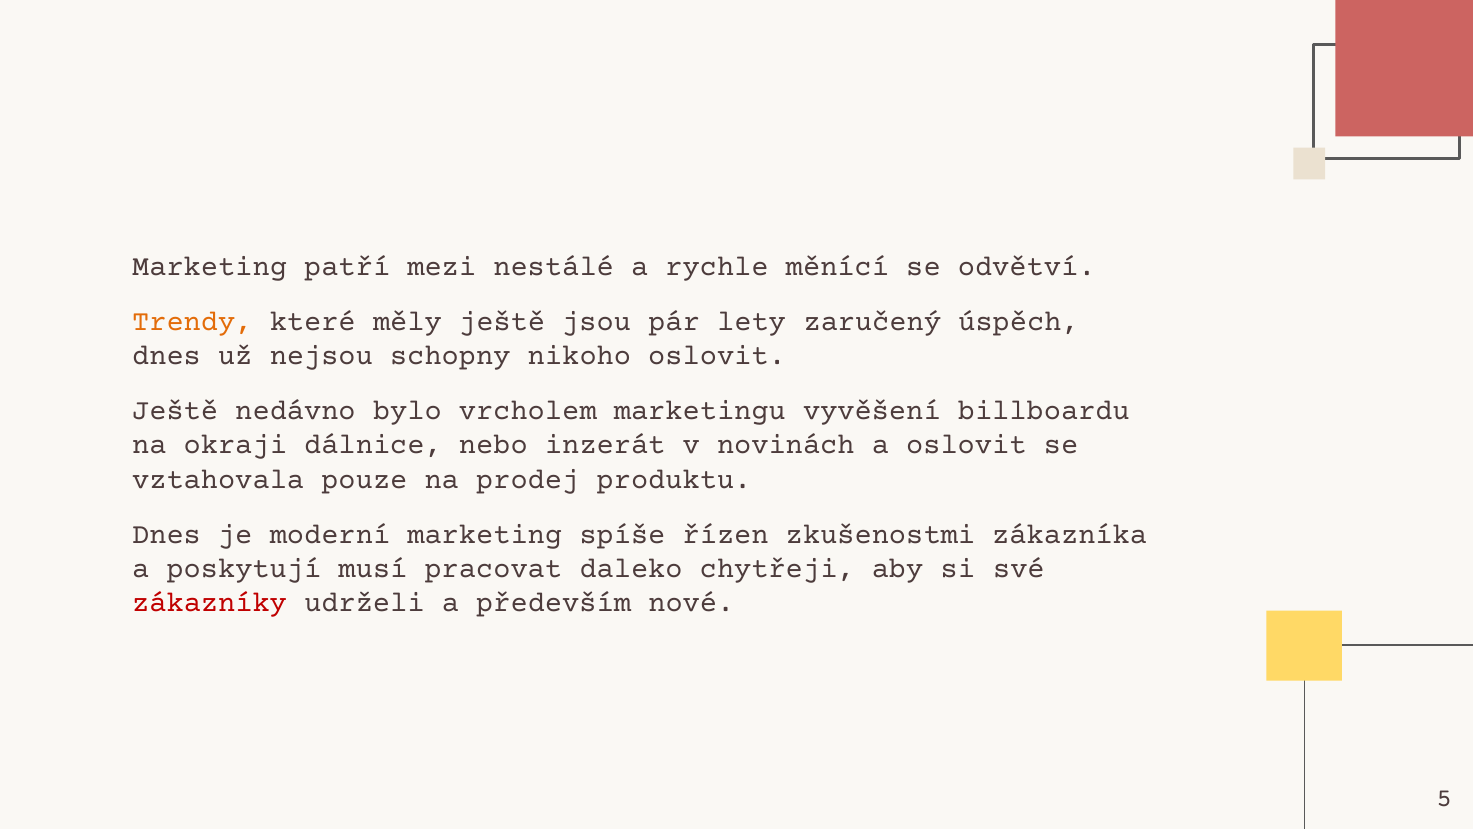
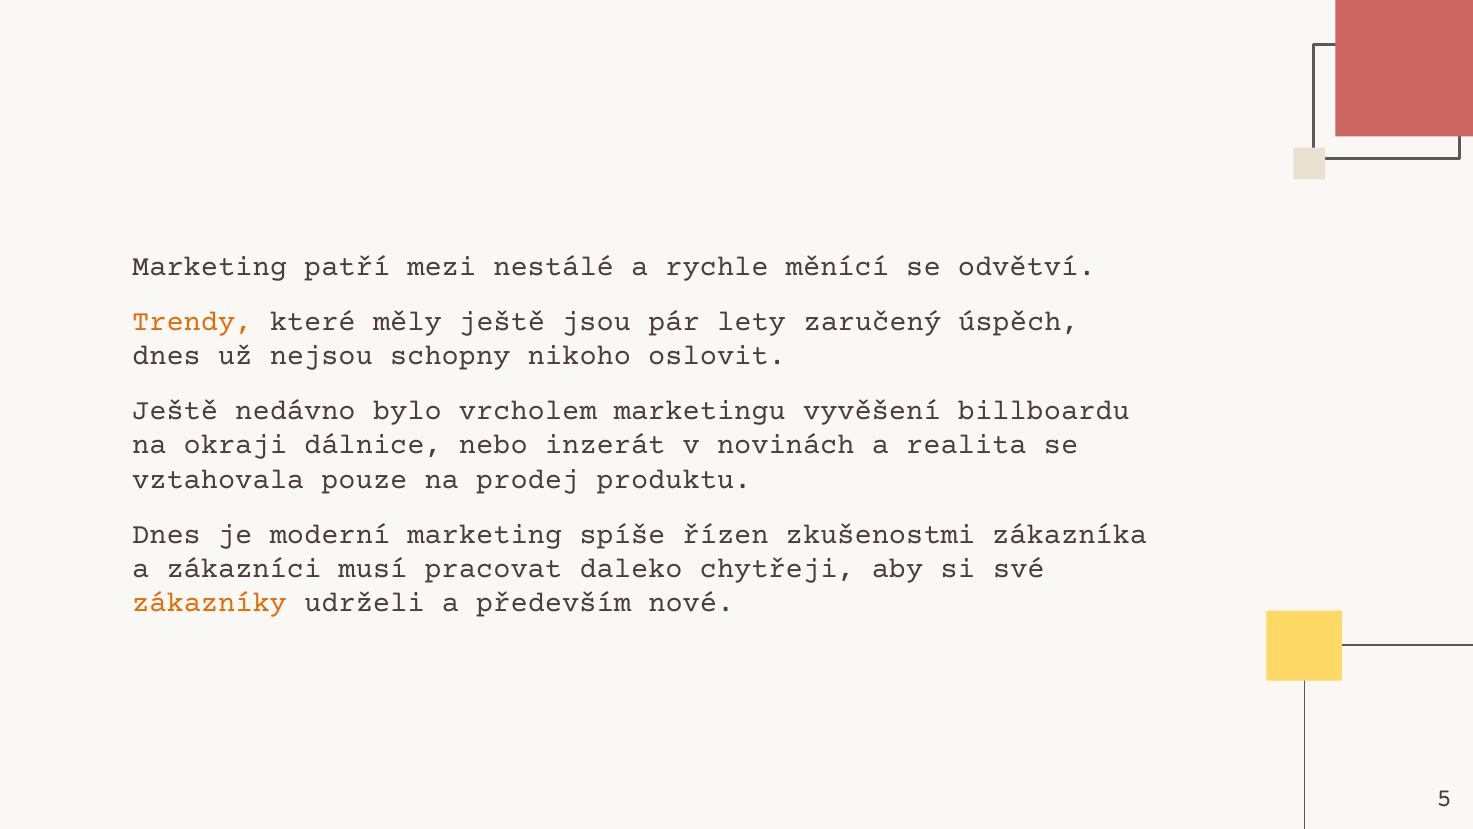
a oslovit: oslovit -> realita
poskytují: poskytují -> zákazníci
zákazníky colour: red -> orange
